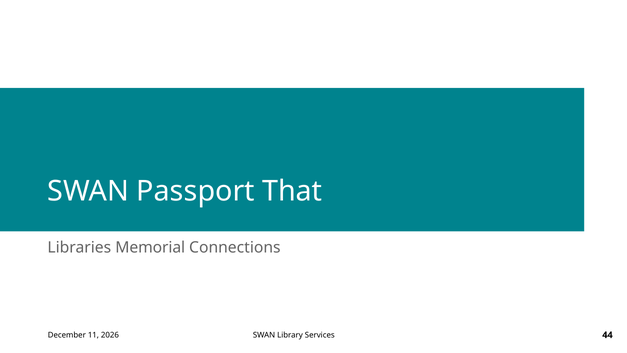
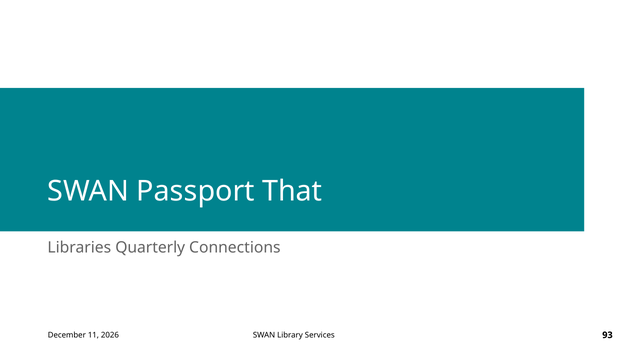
Memorial: Memorial -> Quarterly
44: 44 -> 93
